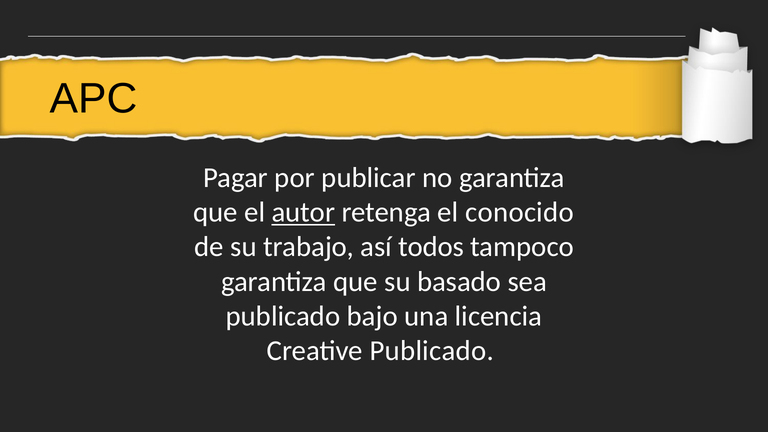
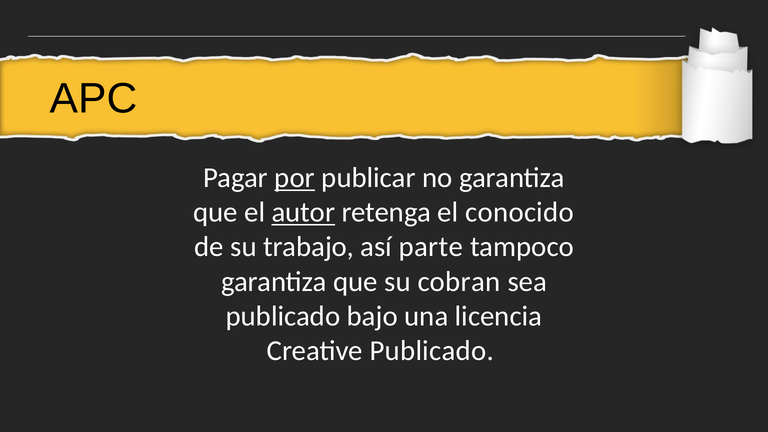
por underline: none -> present
todos: todos -> parte
basado: basado -> cobran
